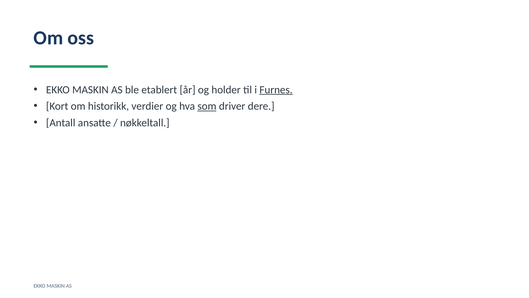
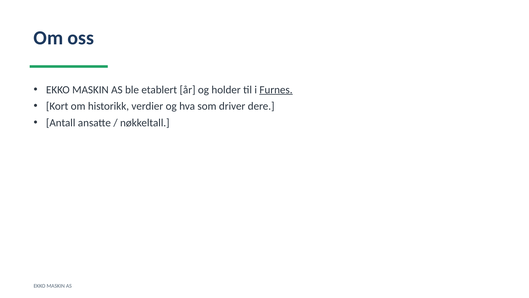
som underline: present -> none
